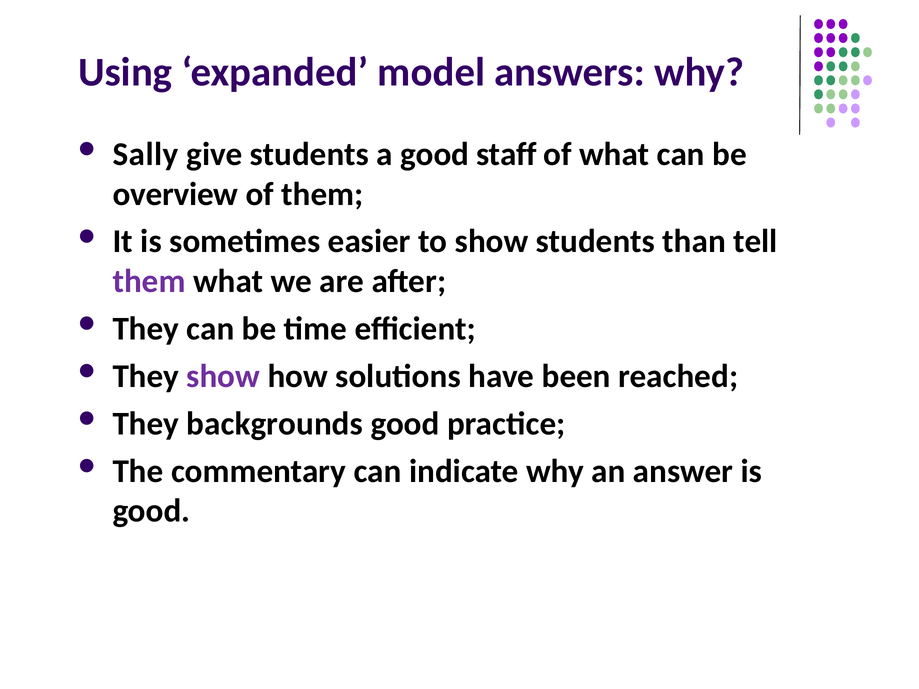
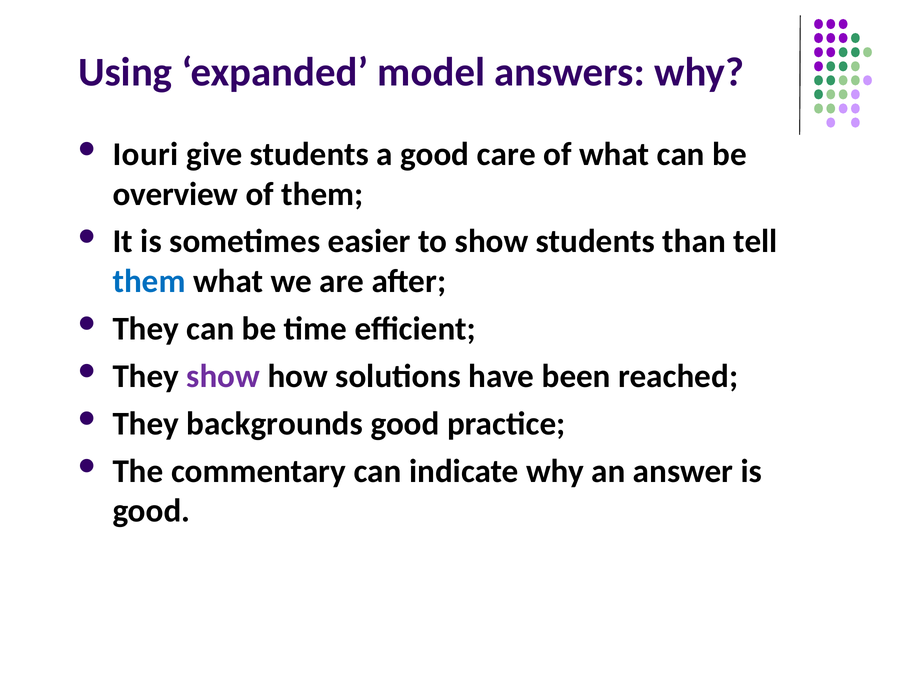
Sally: Sally -> Iouri
staff: staff -> care
them at (149, 281) colour: purple -> blue
